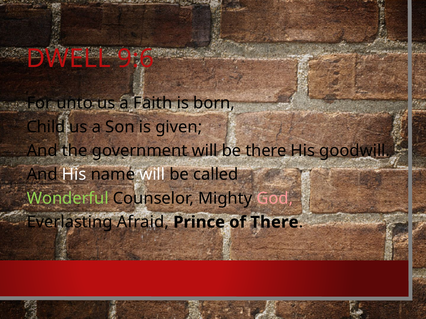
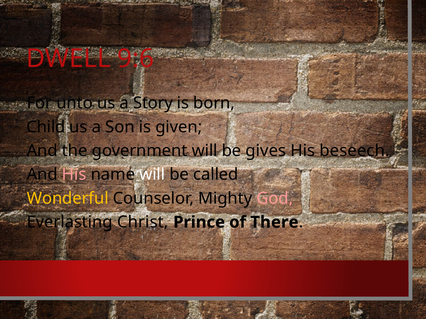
Faith: Faith -> Story
be there: there -> gives
goodwill: goodwill -> beseech
His at (74, 175) colour: white -> pink
Wonderful colour: light green -> yellow
Afraid: Afraid -> Christ
